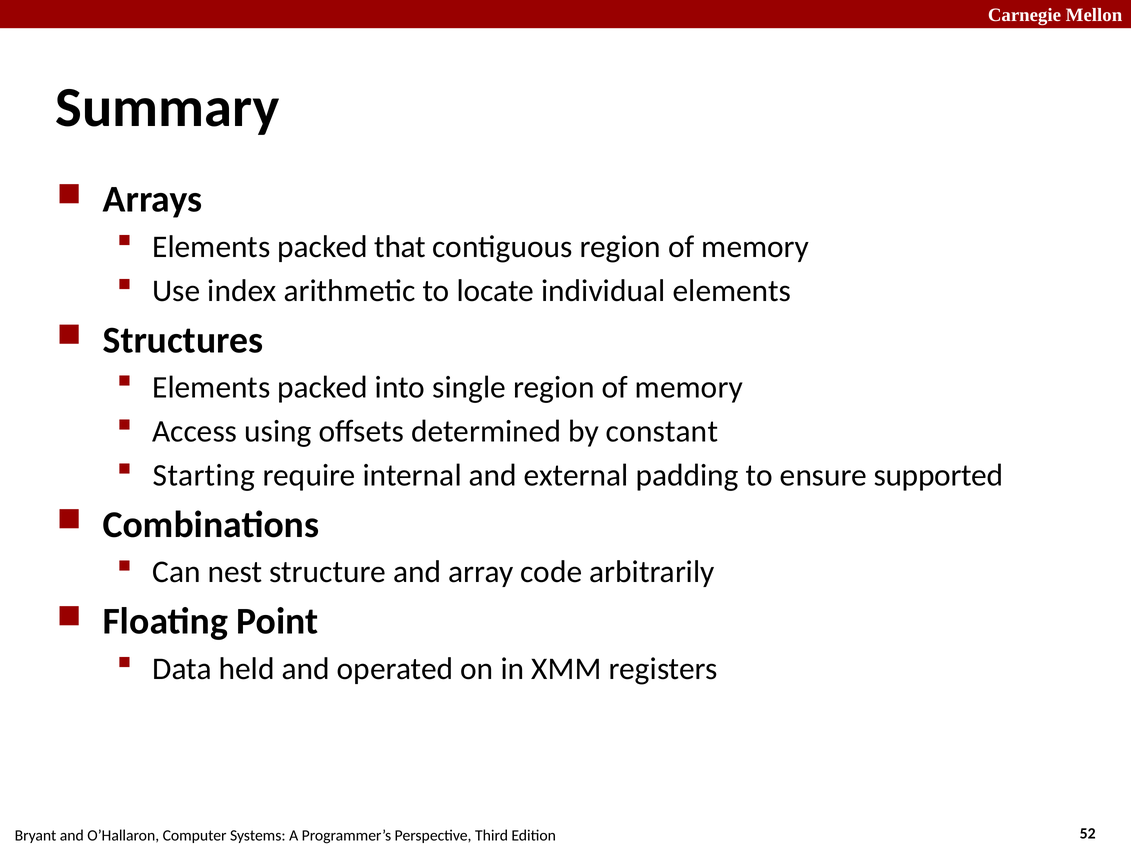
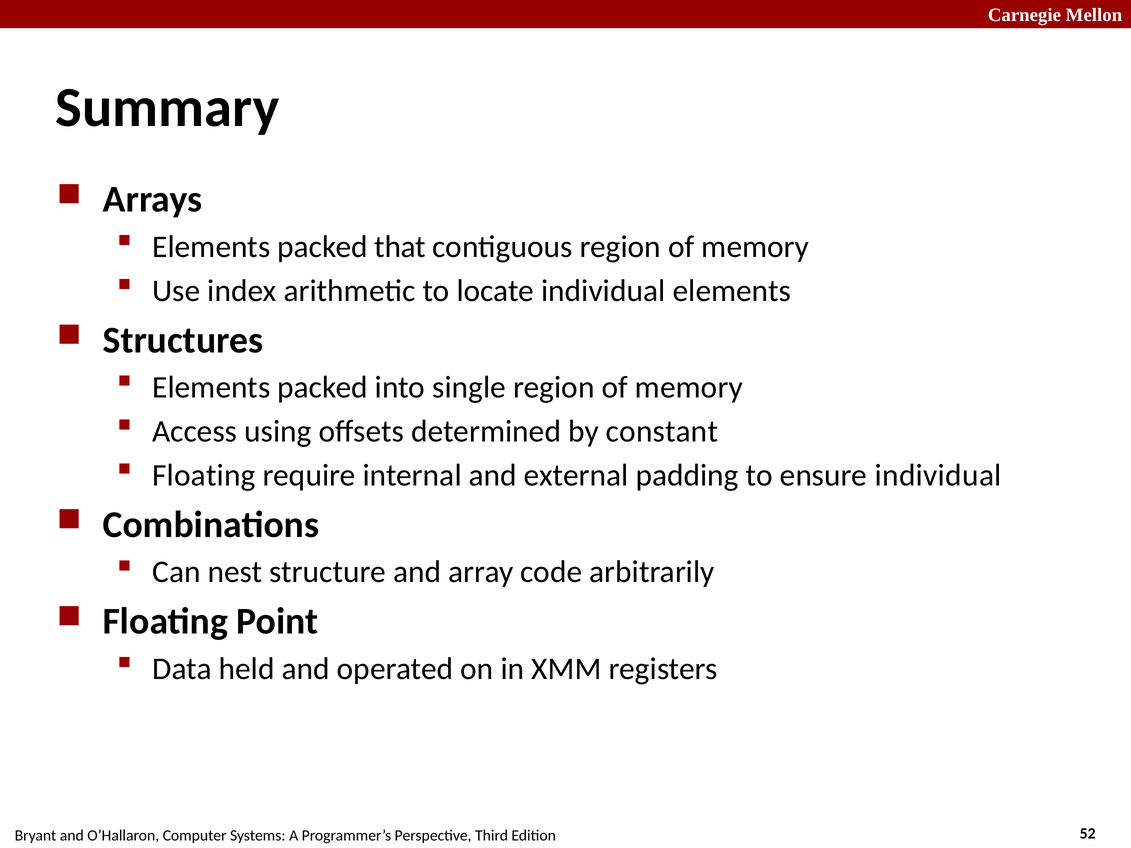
Starting at (204, 475): Starting -> Floating
ensure supported: supported -> individual
